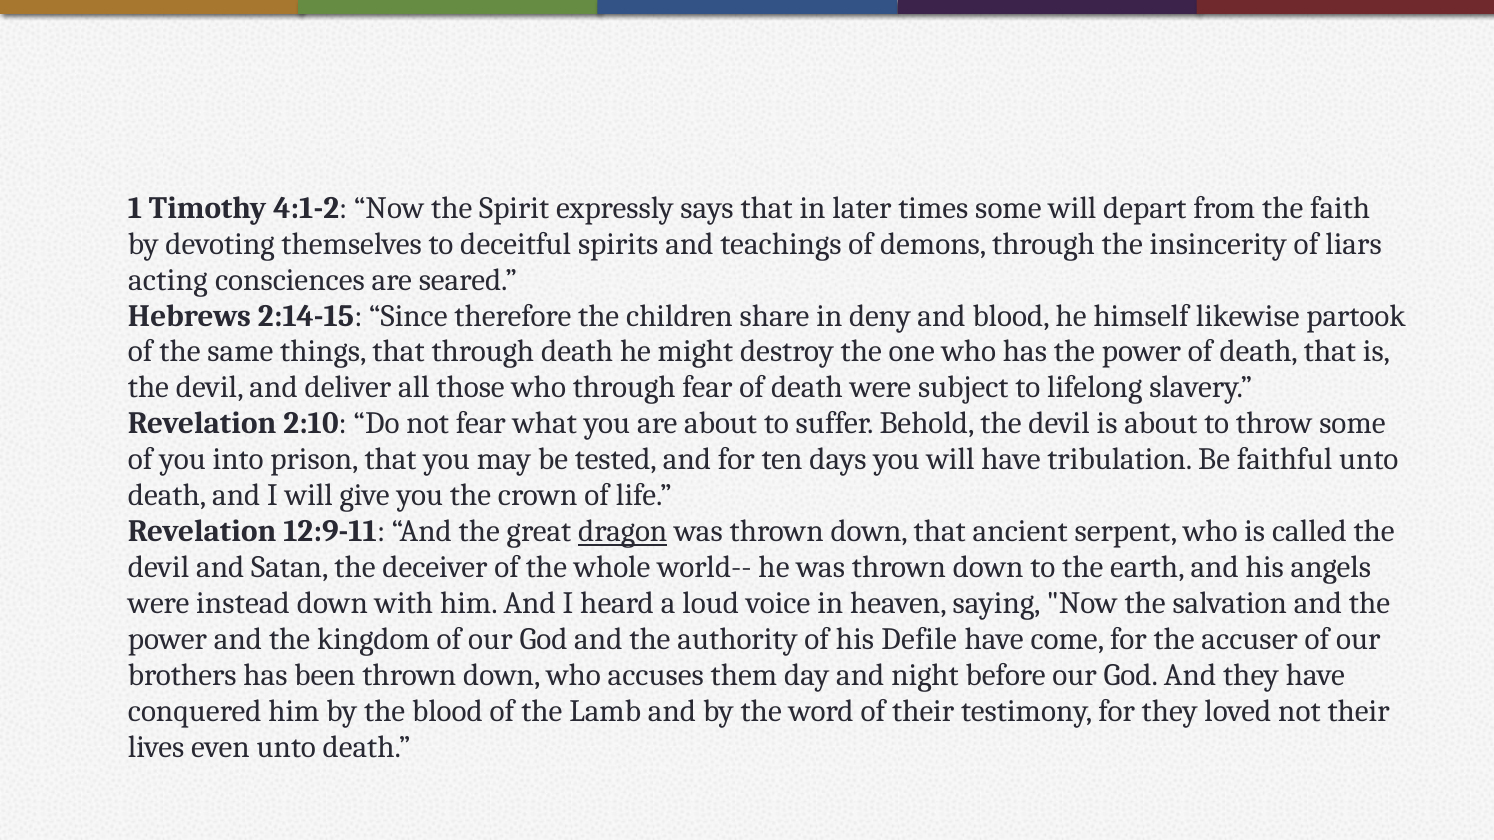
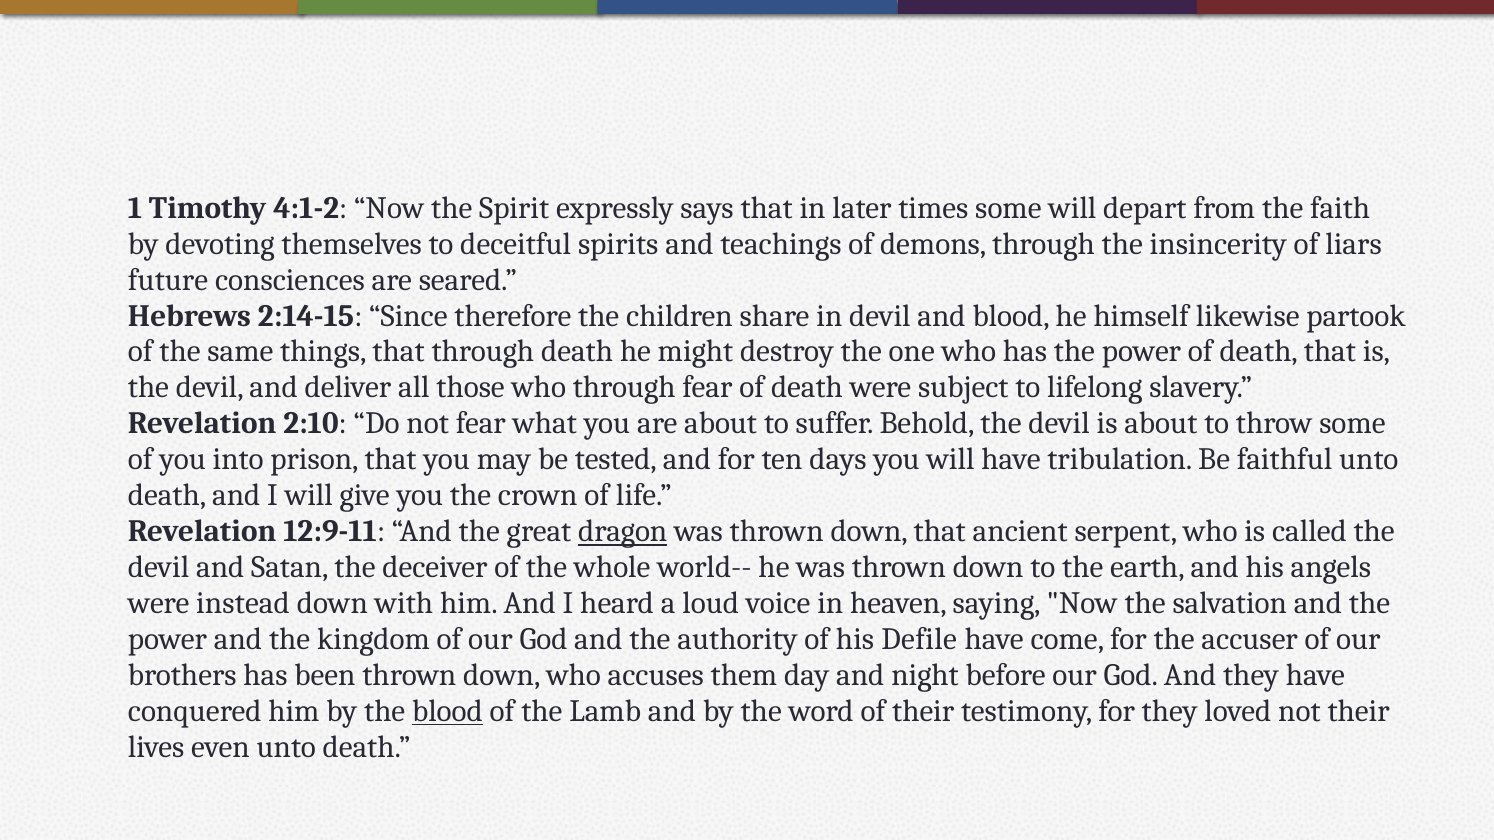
acting: acting -> future
in deny: deny -> devil
blood at (447, 711) underline: none -> present
